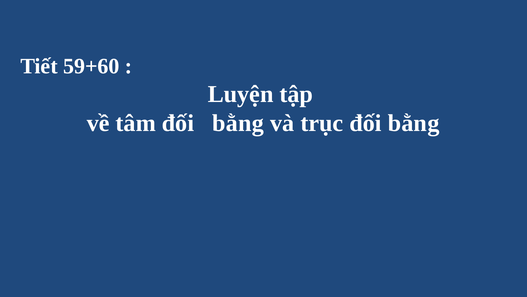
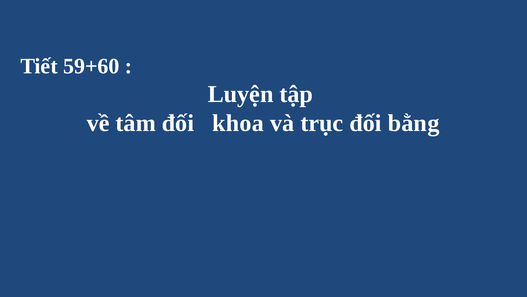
tâm đối bằng: bằng -> khoa
